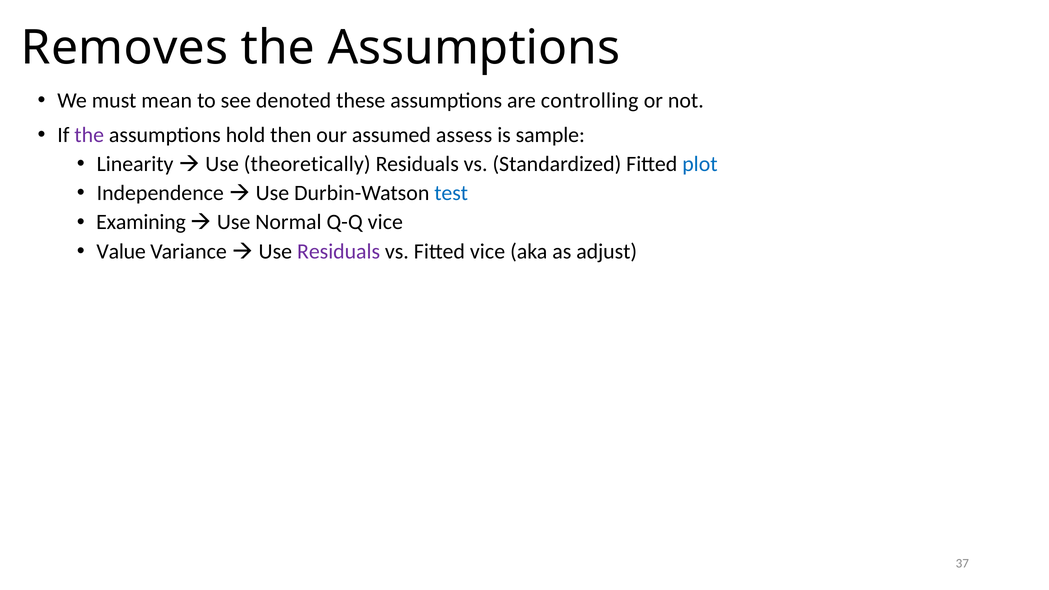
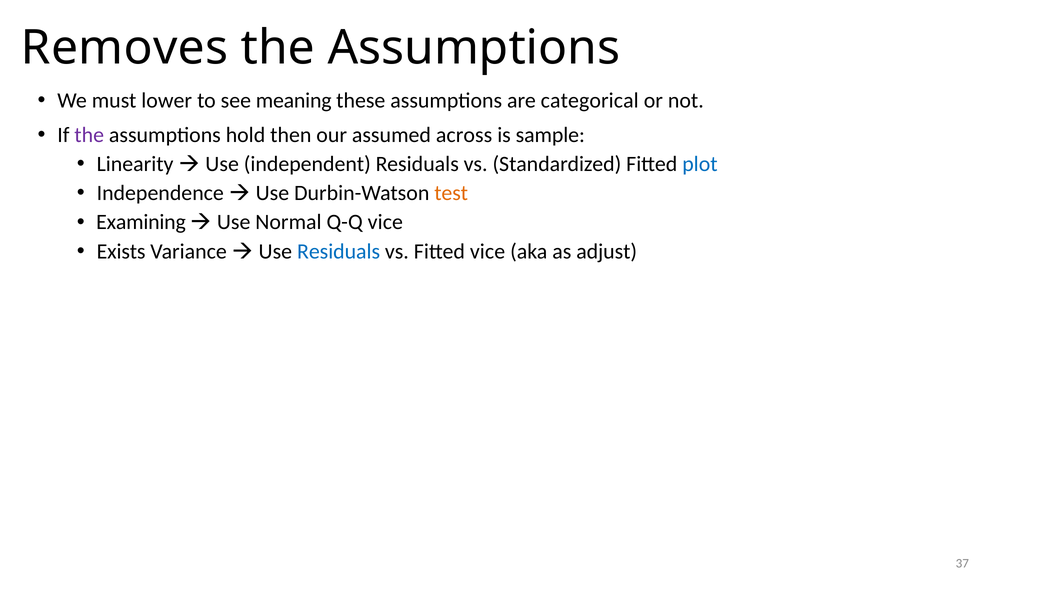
mean: mean -> lower
denoted: denoted -> meaning
controlling: controlling -> categorical
assess: assess -> across
theoretically: theoretically -> independent
test colour: blue -> orange
Value: Value -> Exists
Residuals at (339, 251) colour: purple -> blue
